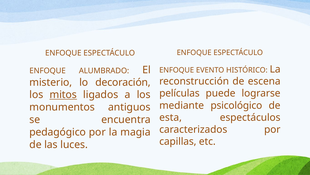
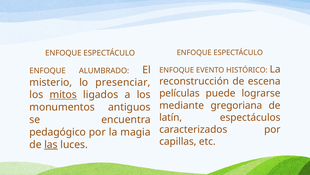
decoración: decoración -> presenciar
psicológico: psicológico -> gregoriana
esta: esta -> latín
las underline: none -> present
